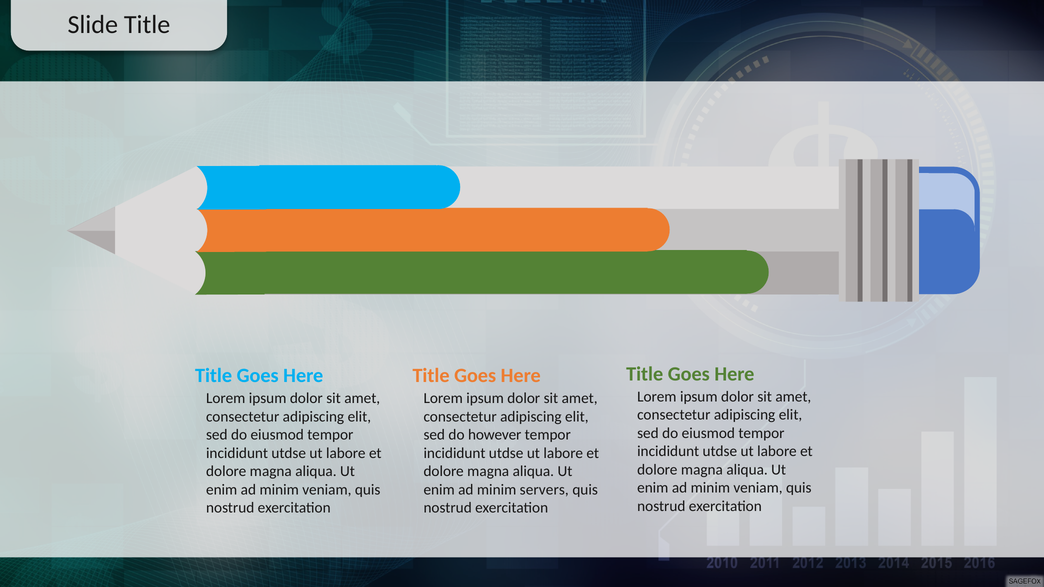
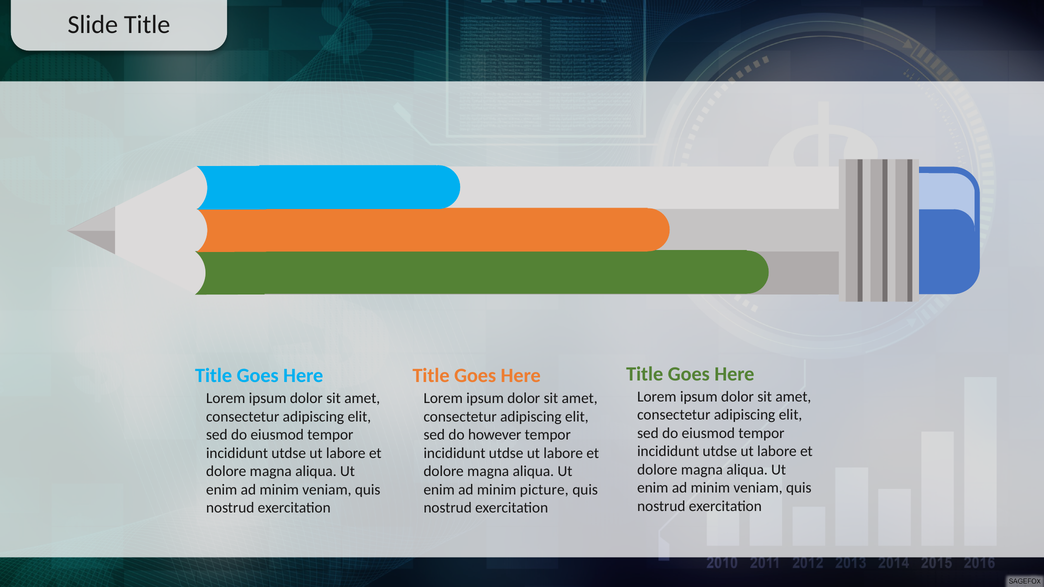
servers: servers -> picture
